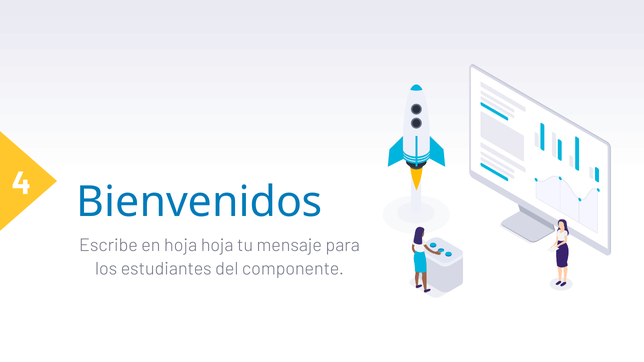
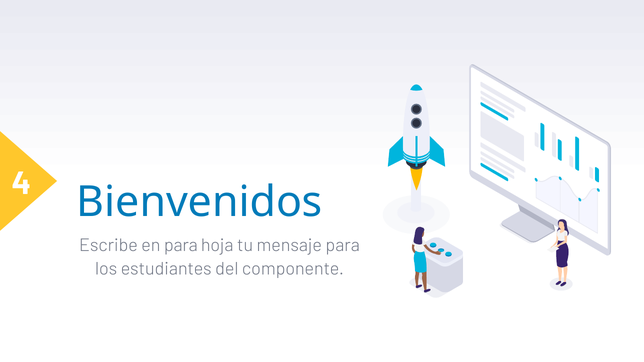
en hoja: hoja -> para
